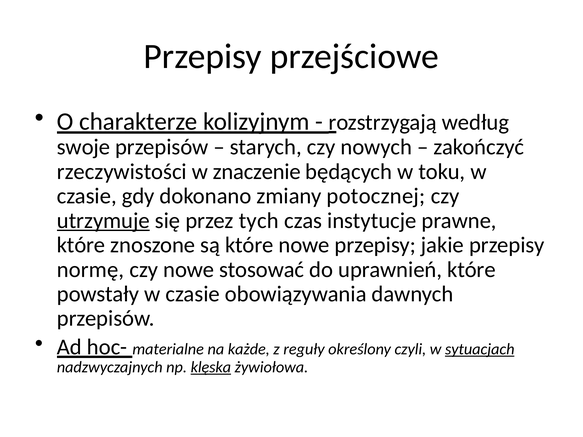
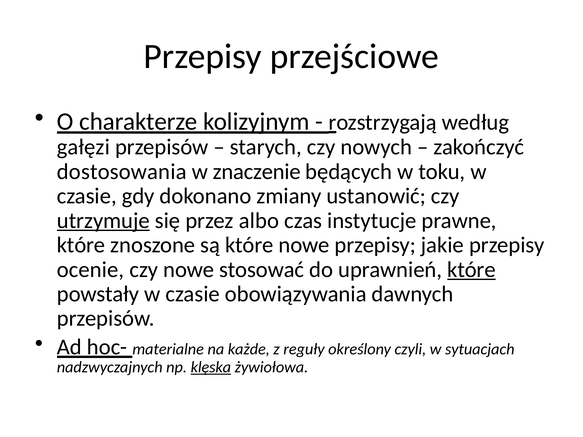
swoje: swoje -> gałęzi
rzeczywistości: rzeczywistości -> dostosowania
potocznej: potocznej -> ustanowić
tych: tych -> albo
normę: normę -> ocenie
które at (471, 270) underline: none -> present
sytuacjach underline: present -> none
